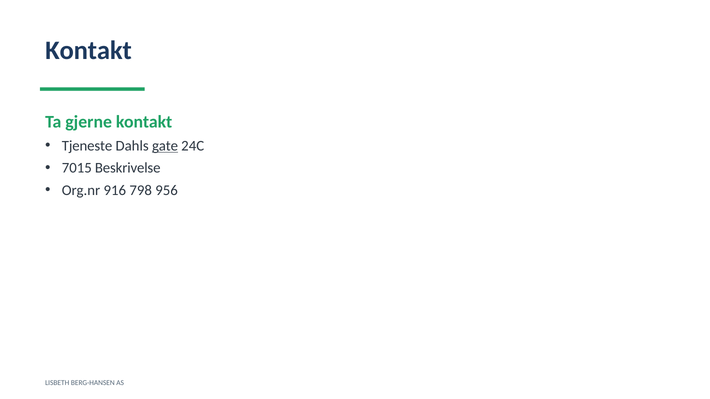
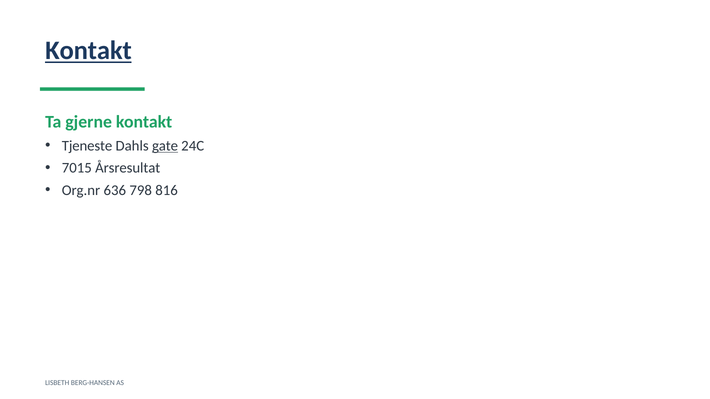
Kontakt at (88, 51) underline: none -> present
Beskrivelse: Beskrivelse -> Årsresultat
916: 916 -> 636
956: 956 -> 816
